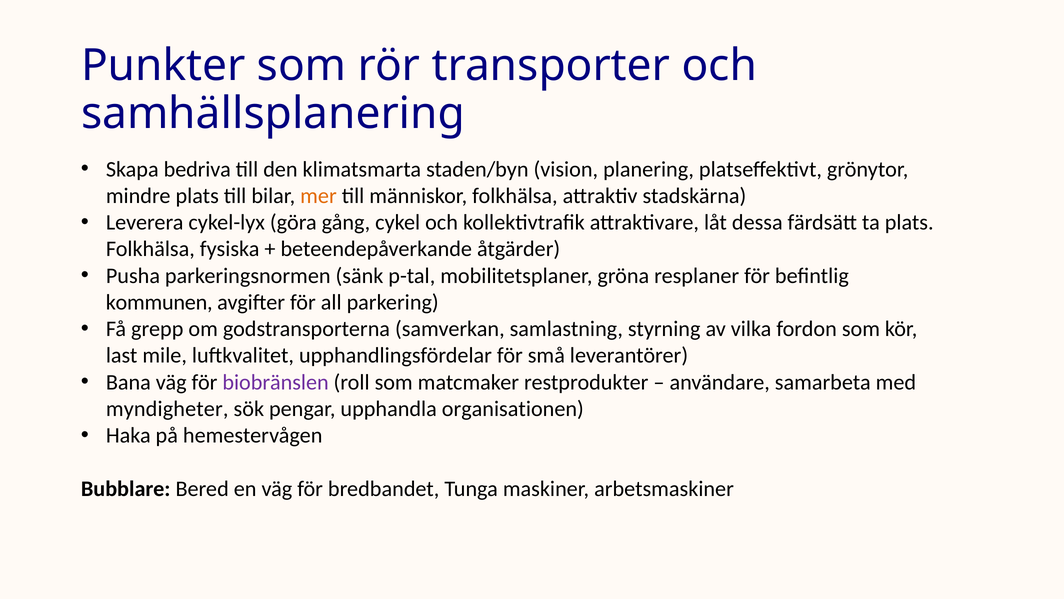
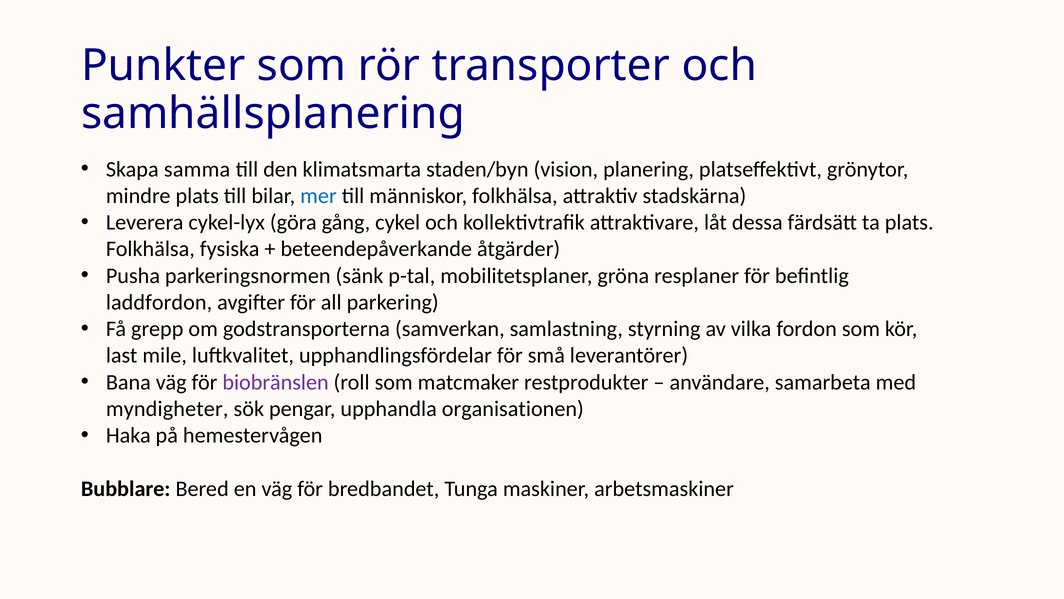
bedriva: bedriva -> samma
mer colour: orange -> blue
kommunen: kommunen -> laddfordon
